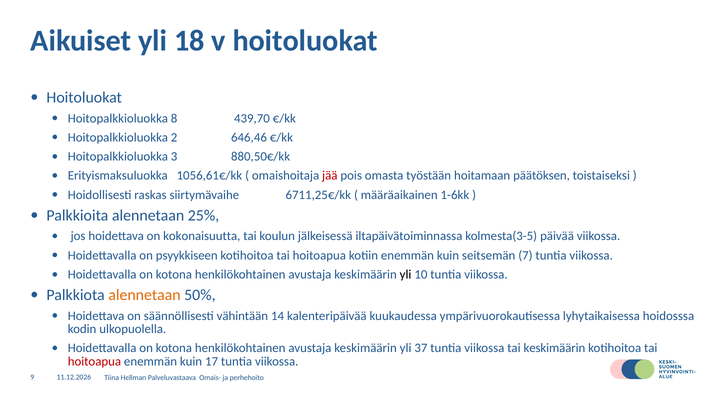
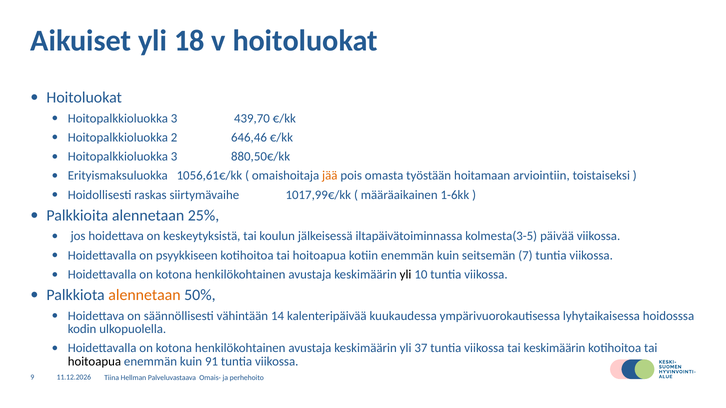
8 at (174, 118): 8 -> 3
jää colour: red -> orange
päätöksen: päätöksen -> arviointiin
6711,25€/kk: 6711,25€/kk -> 1017,99€/kk
kokonaisuutta: kokonaisuutta -> keskeytyksistä
hoitoapua at (94, 362) colour: red -> black
17: 17 -> 91
